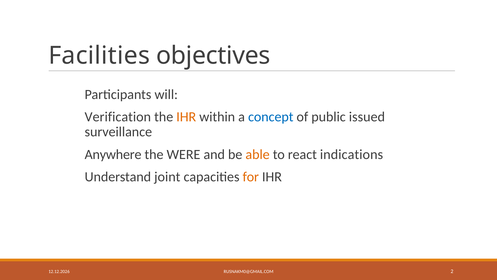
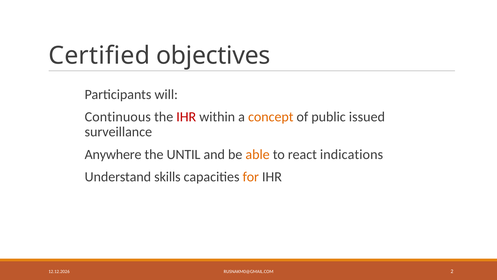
Facilities: Facilities -> Certified
Verification: Verification -> Continuous
IHR at (186, 117) colour: orange -> red
concept colour: blue -> orange
WERE: WERE -> UNTIL
joint: joint -> skills
